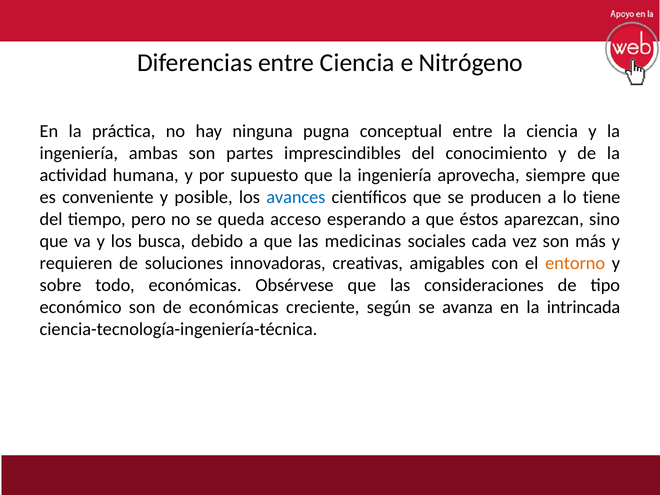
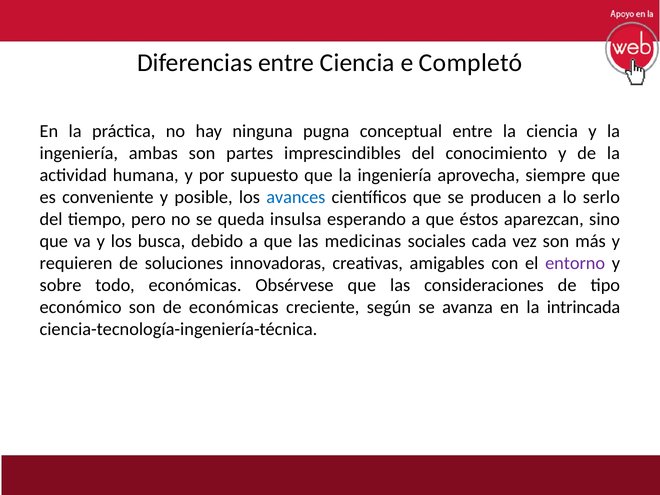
Nitrógeno: Nitrógeno -> Completó
tiene: tiene -> serlo
acceso: acceso -> insulsa
entorno colour: orange -> purple
